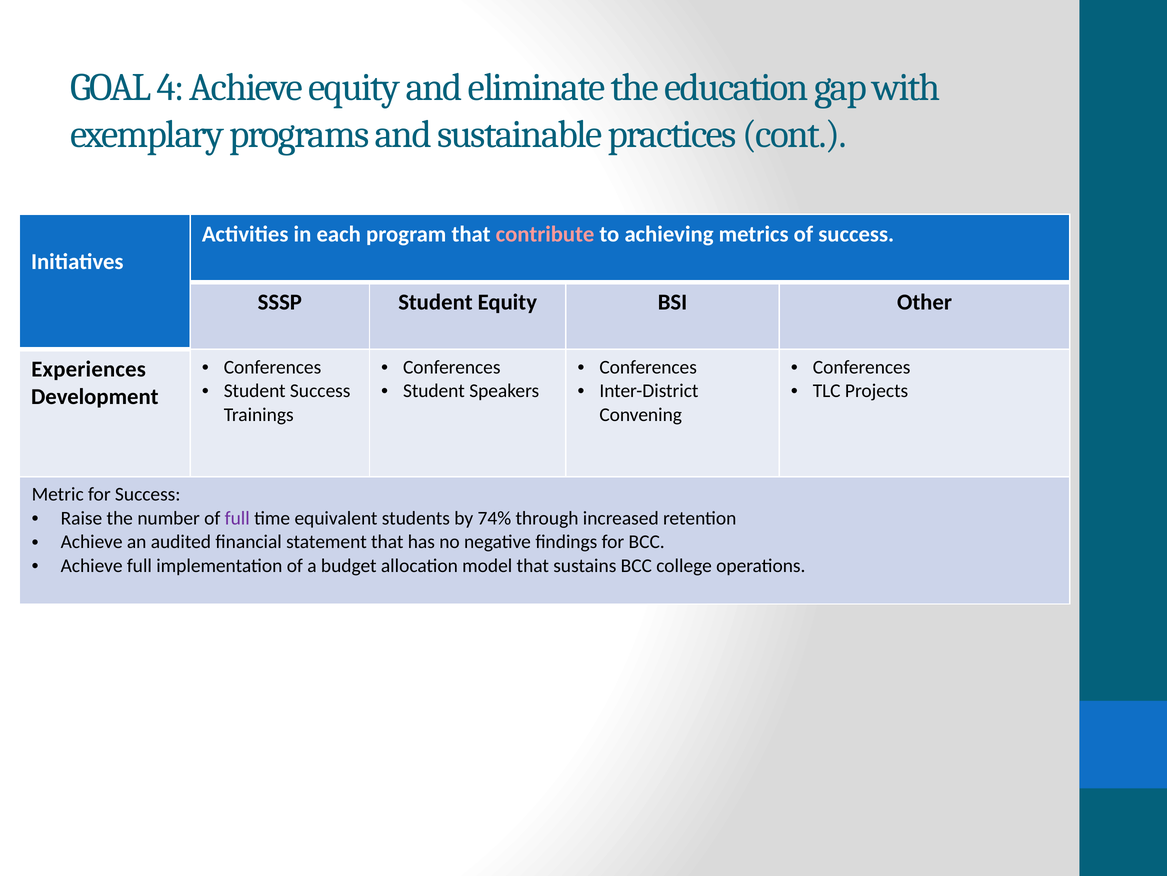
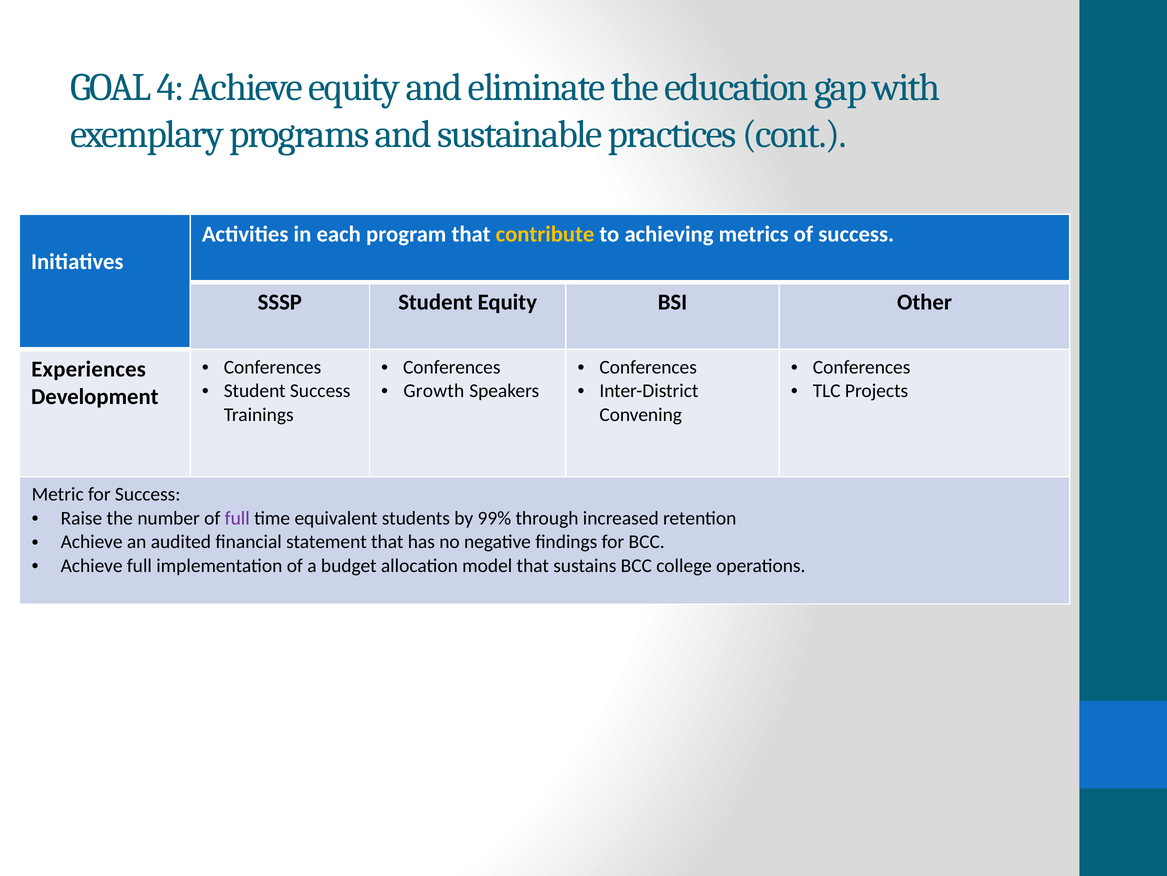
contribute colour: pink -> yellow
Student at (434, 391): Student -> Growth
74%: 74% -> 99%
